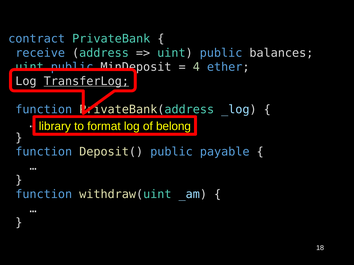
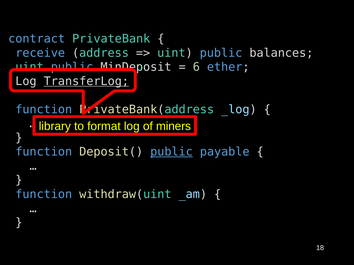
4: 4 -> 6
belong: belong -> miners
public at (172, 152) underline: none -> present
